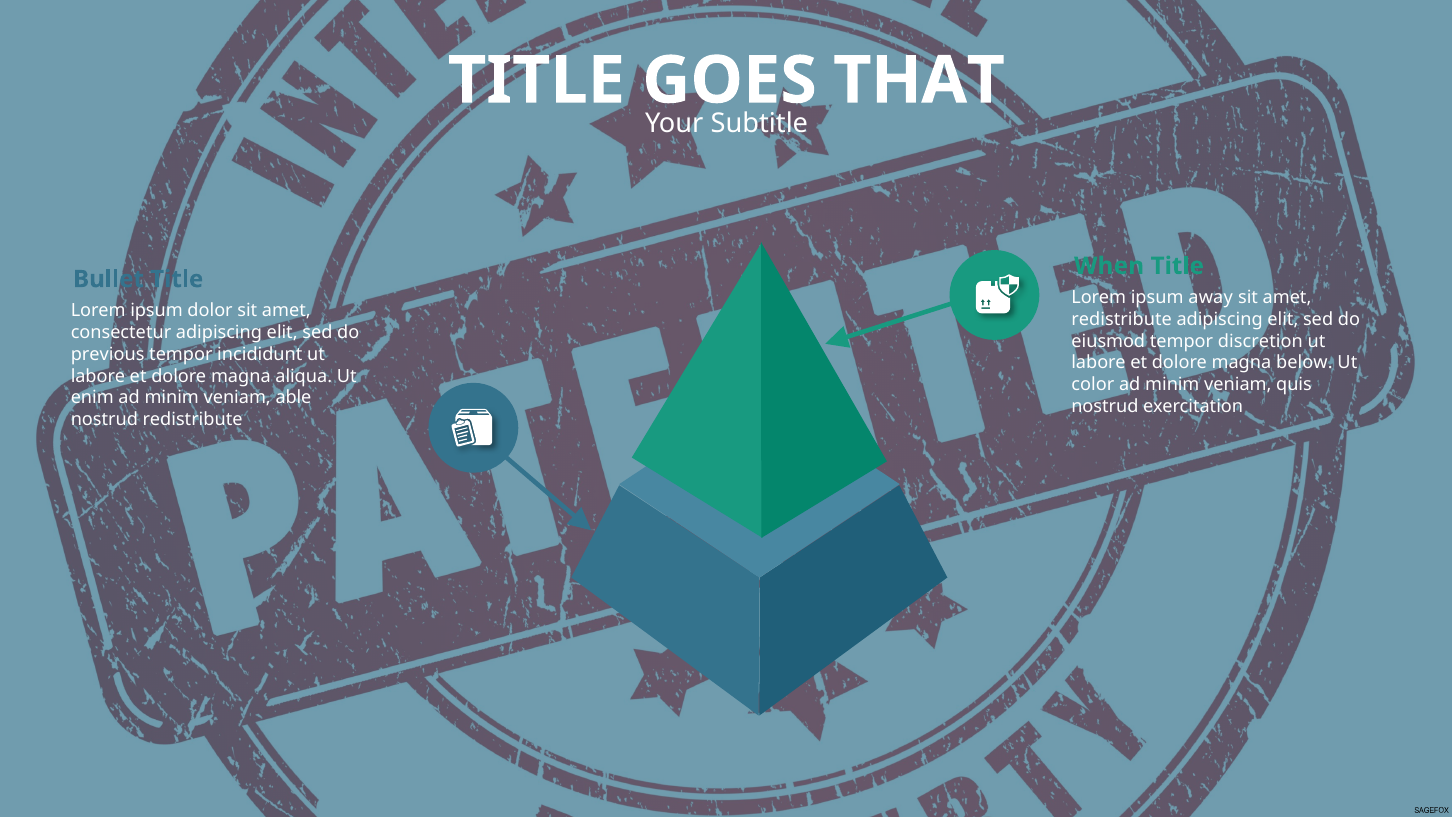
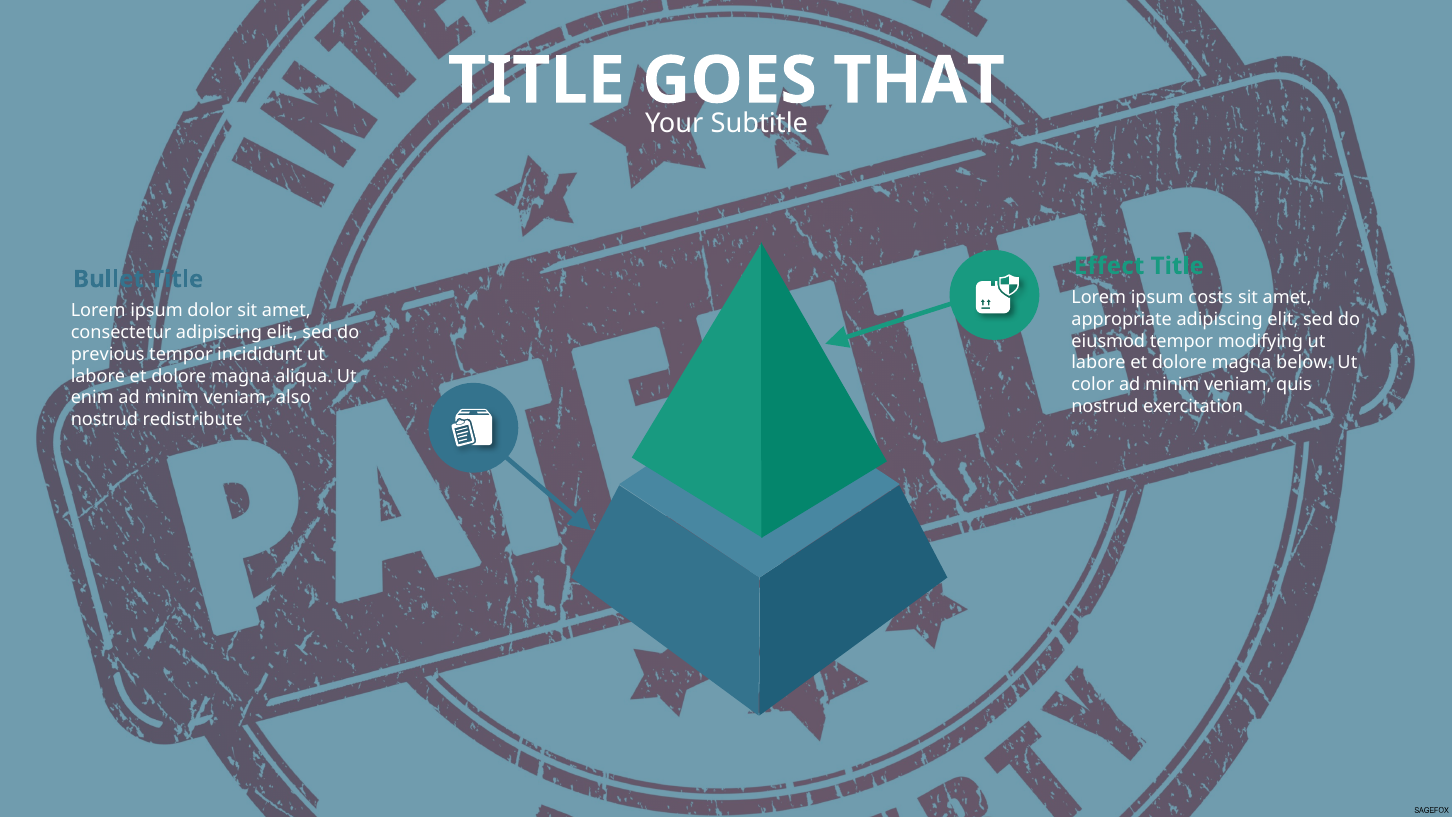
When: When -> Effect
away: away -> costs
redistribute at (1122, 319): redistribute -> appropriate
discretion: discretion -> modifying
able: able -> also
